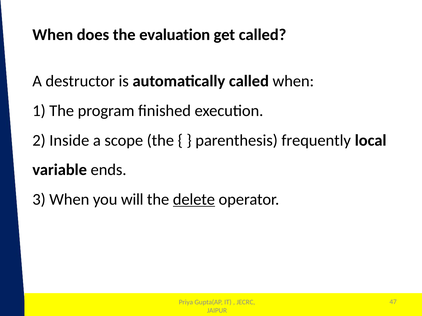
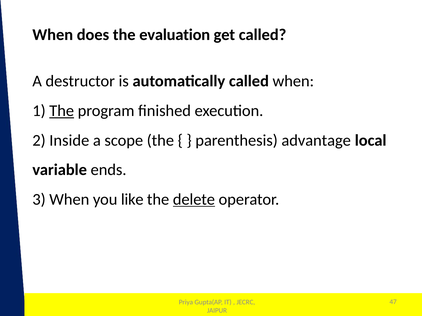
The at (62, 111) underline: none -> present
frequently: frequently -> advantage
will: will -> like
